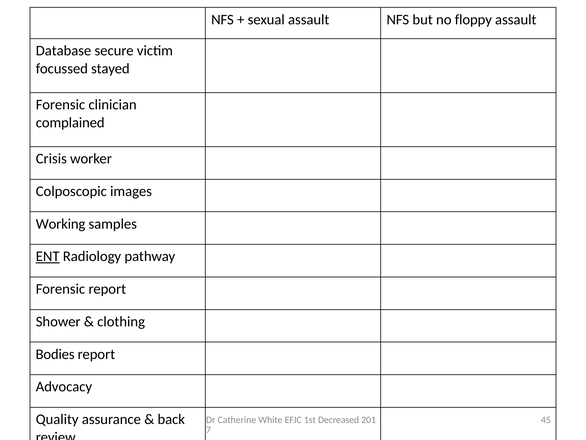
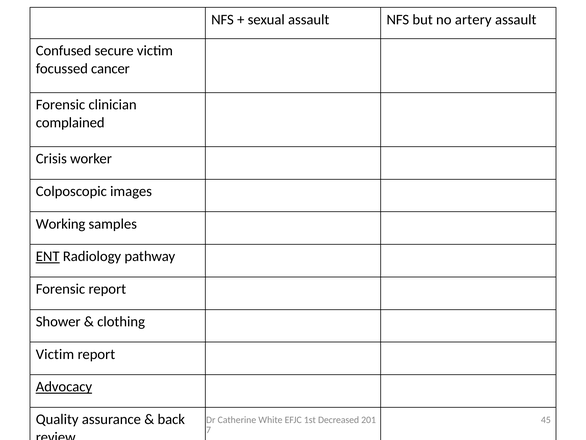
floppy: floppy -> artery
Database: Database -> Confused
stayed: stayed -> cancer
Bodies at (55, 354): Bodies -> Victim
Advocacy underline: none -> present
